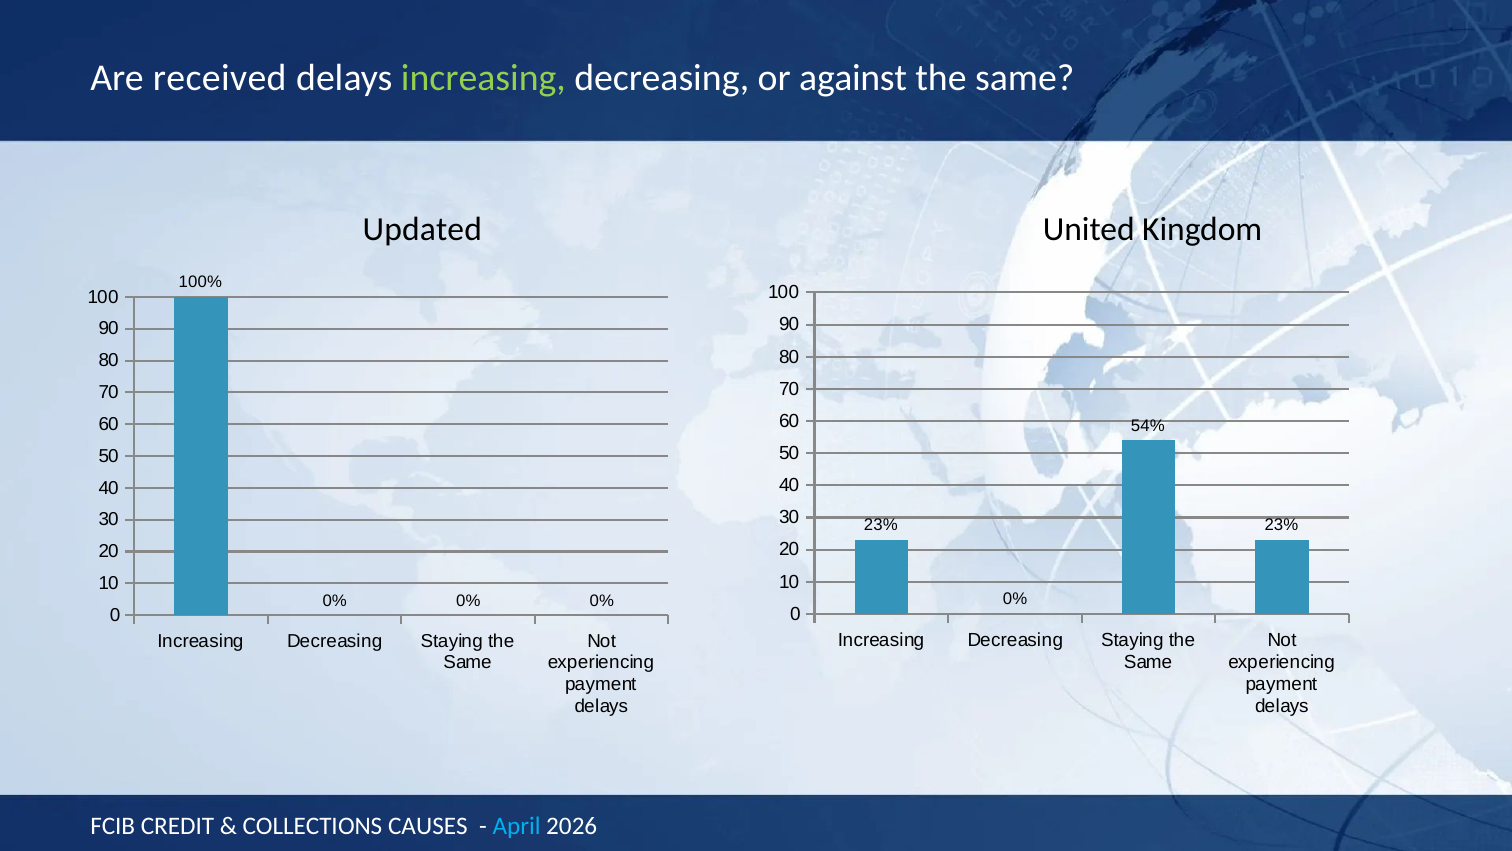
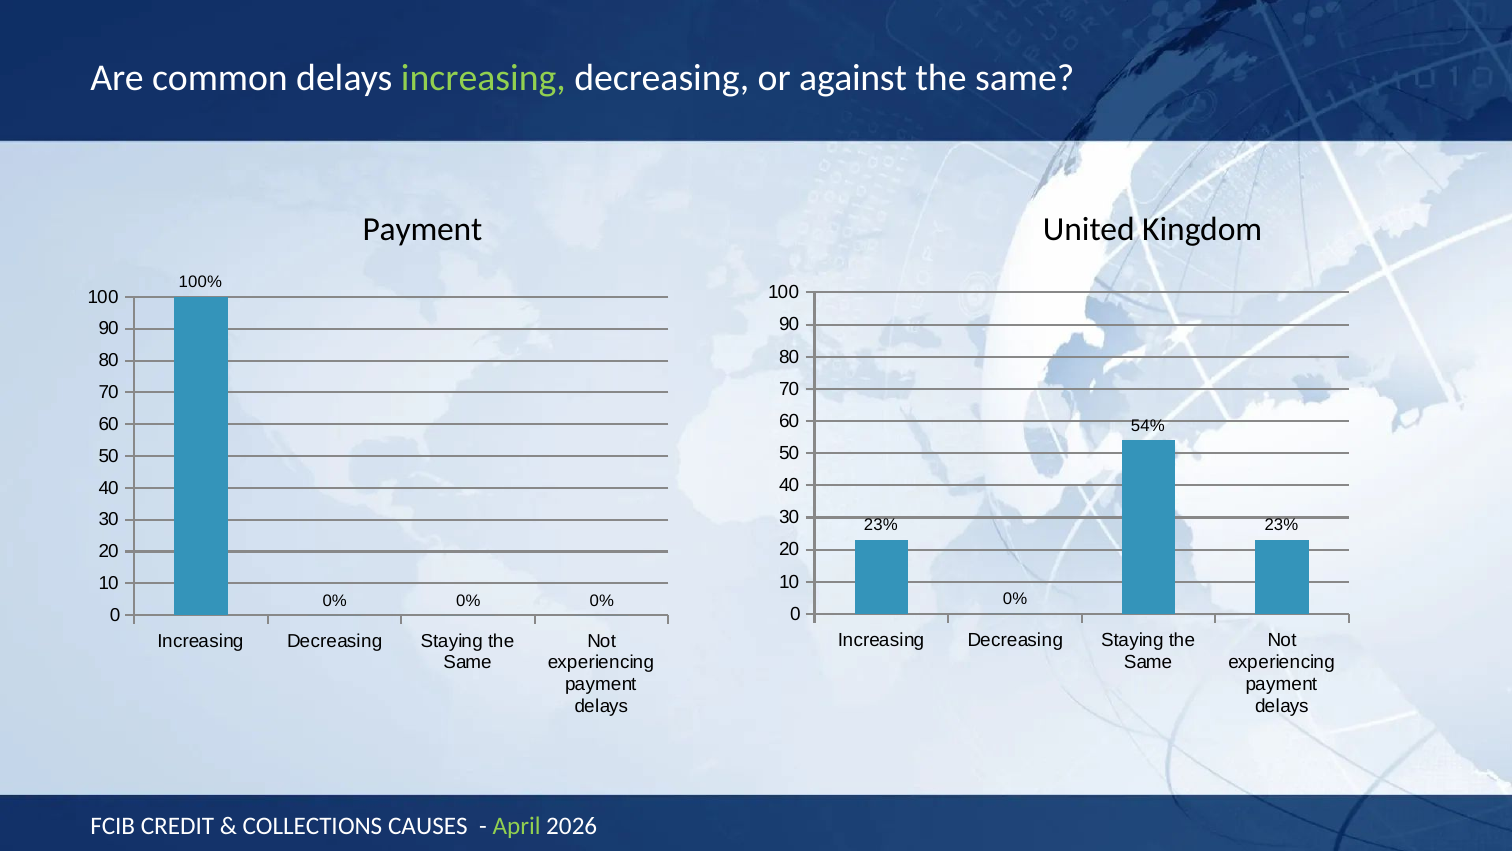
received: received -> common
Updated at (422, 229): Updated -> Payment
April colour: light blue -> light green
